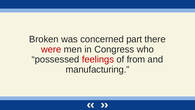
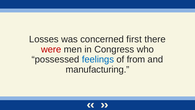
Broken: Broken -> Losses
part: part -> first
feelings colour: red -> blue
